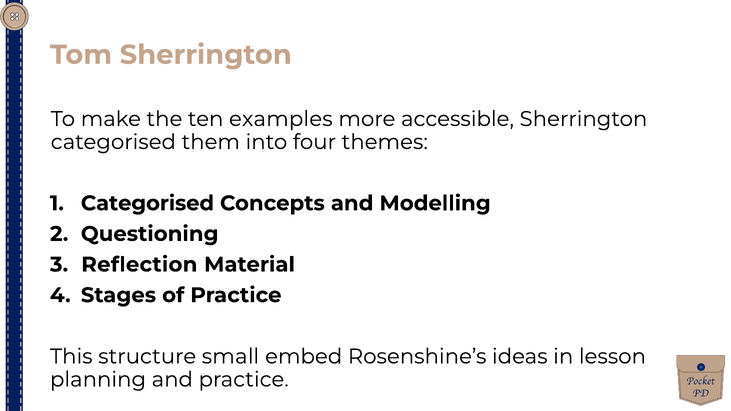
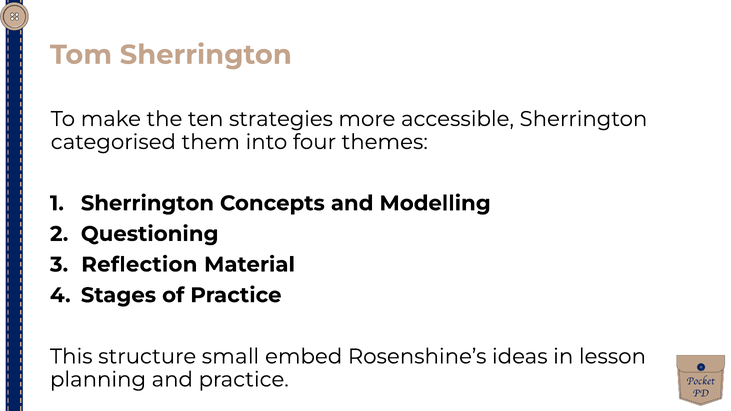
examples: examples -> strategies
Categorised at (147, 203): Categorised -> Sherrington
